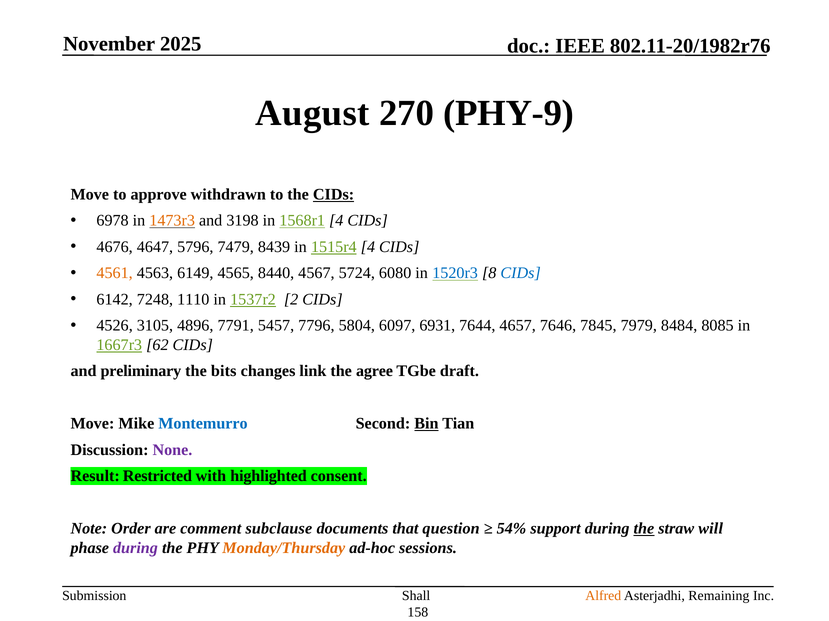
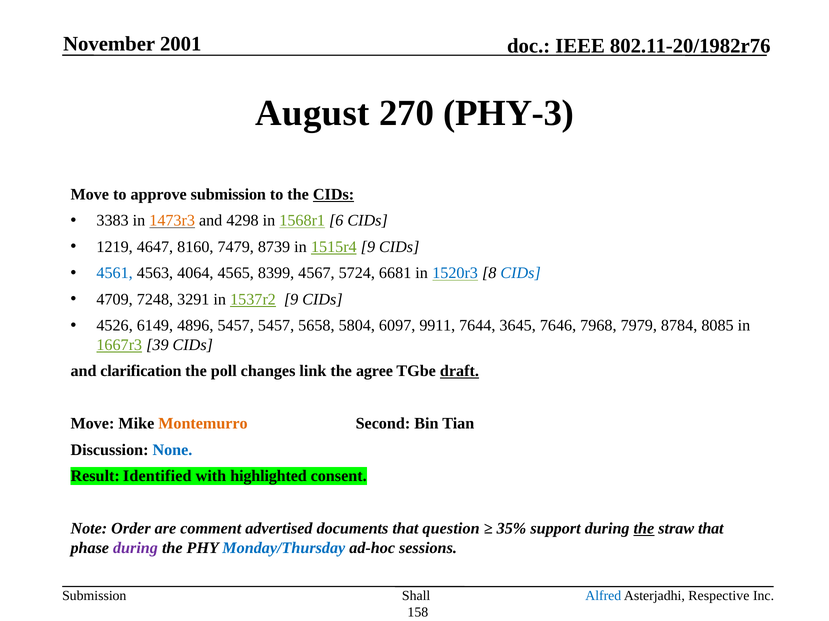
2025: 2025 -> 2001
PHY-9: PHY-9 -> PHY-3
approve withdrawn: withdrawn -> submission
6978: 6978 -> 3383
3198: 3198 -> 4298
1568r1 4: 4 -> 6
4676: 4676 -> 1219
5796: 5796 -> 8160
8439: 8439 -> 8739
1515r4 4: 4 -> 9
4561 colour: orange -> blue
6149: 6149 -> 4064
8440: 8440 -> 8399
6080: 6080 -> 6681
6142: 6142 -> 4709
1110: 1110 -> 3291
1537r2 2: 2 -> 9
3105: 3105 -> 6149
4896 7791: 7791 -> 5457
7796: 7796 -> 5658
6931: 6931 -> 9911
4657: 4657 -> 3645
7845: 7845 -> 7968
8484: 8484 -> 8784
62: 62 -> 39
preliminary: preliminary -> clarification
bits: bits -> poll
draft underline: none -> present
Montemurro colour: blue -> orange
Bin underline: present -> none
None colour: purple -> blue
Restricted: Restricted -> Identified
subclause: subclause -> advertised
54%: 54% -> 35%
straw will: will -> that
Monday/Thursday colour: orange -> blue
Alfred colour: orange -> blue
Remaining: Remaining -> Respective
